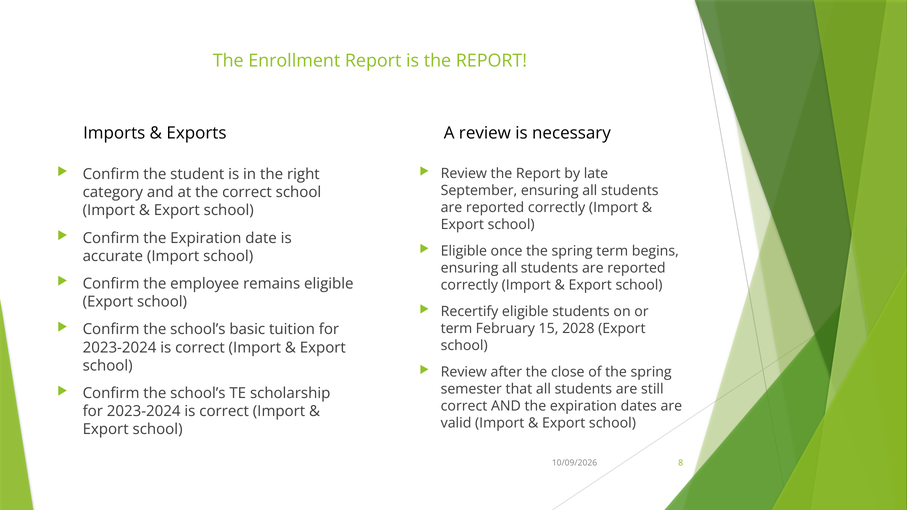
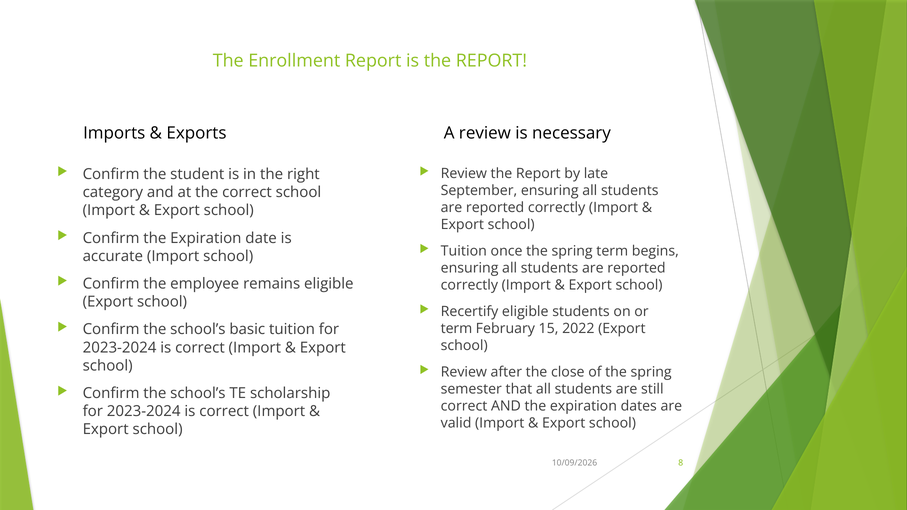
Eligible at (464, 251): Eligible -> Tuition
2028: 2028 -> 2022
